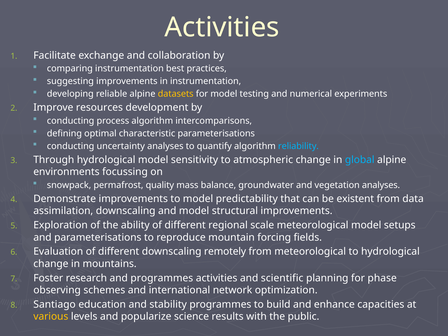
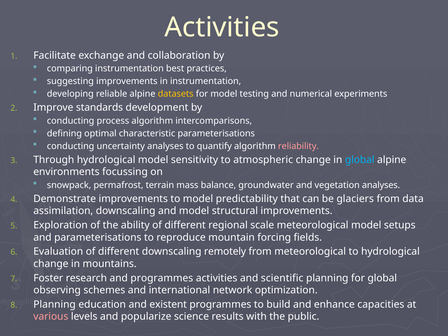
resources: resources -> standards
reliability colour: light blue -> pink
quality: quality -> terrain
existent: existent -> glaciers
for phase: phase -> global
Santiago at (55, 304): Santiago -> Planning
stability: stability -> existent
various colour: yellow -> pink
